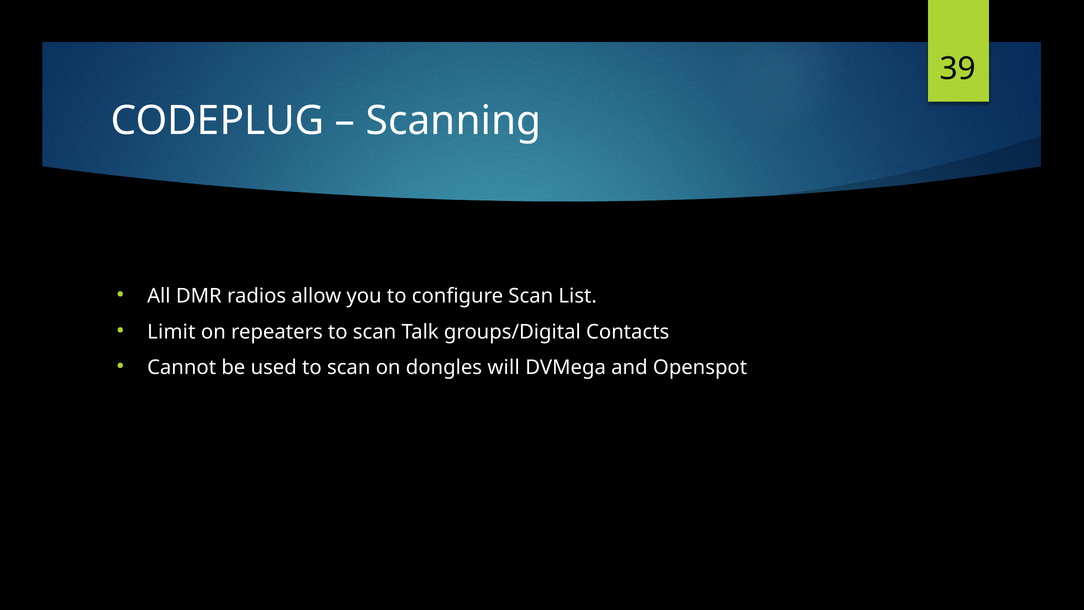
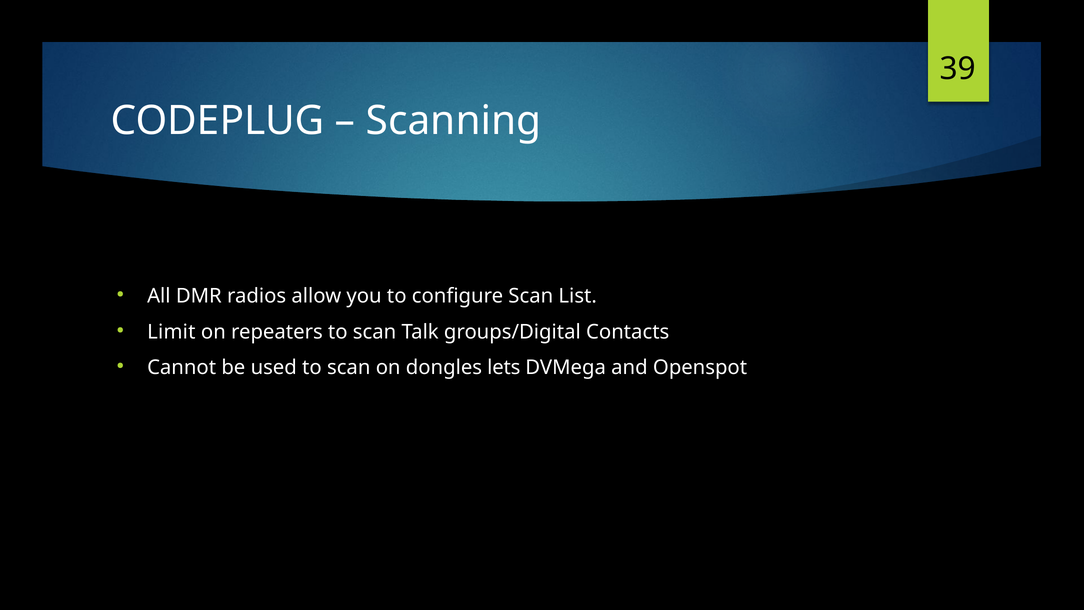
will: will -> lets
